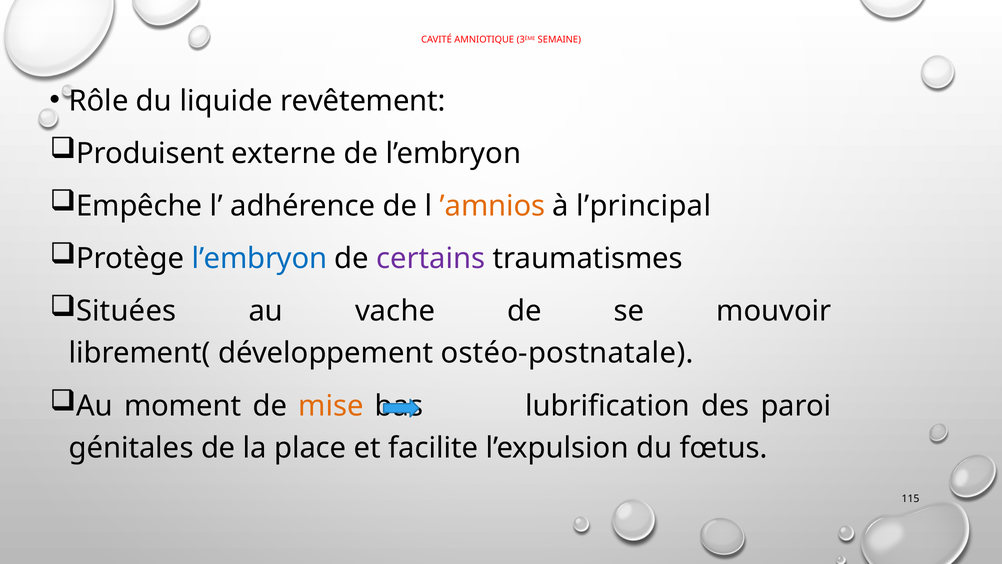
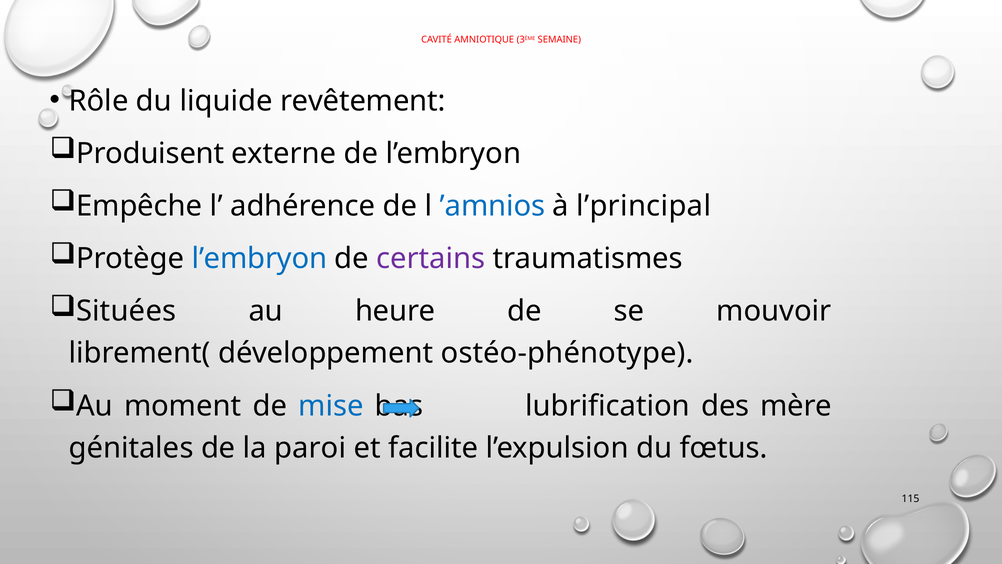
’amnios colour: orange -> blue
vache: vache -> heure
ostéo-postnatale: ostéo-postnatale -> ostéo-phénotype
mise colour: orange -> blue
paroi: paroi -> mère
place: place -> paroi
